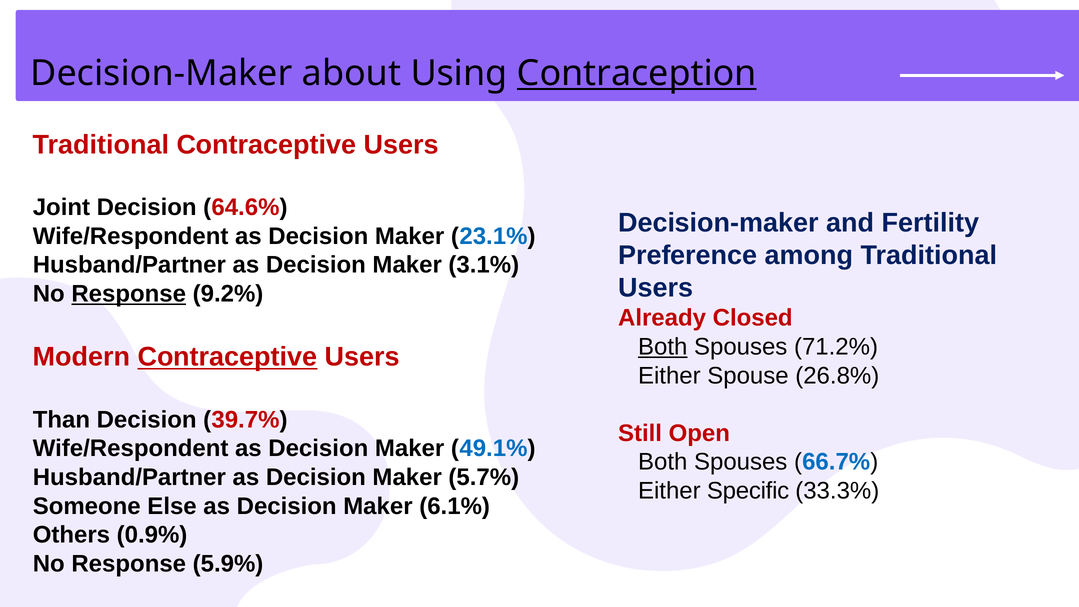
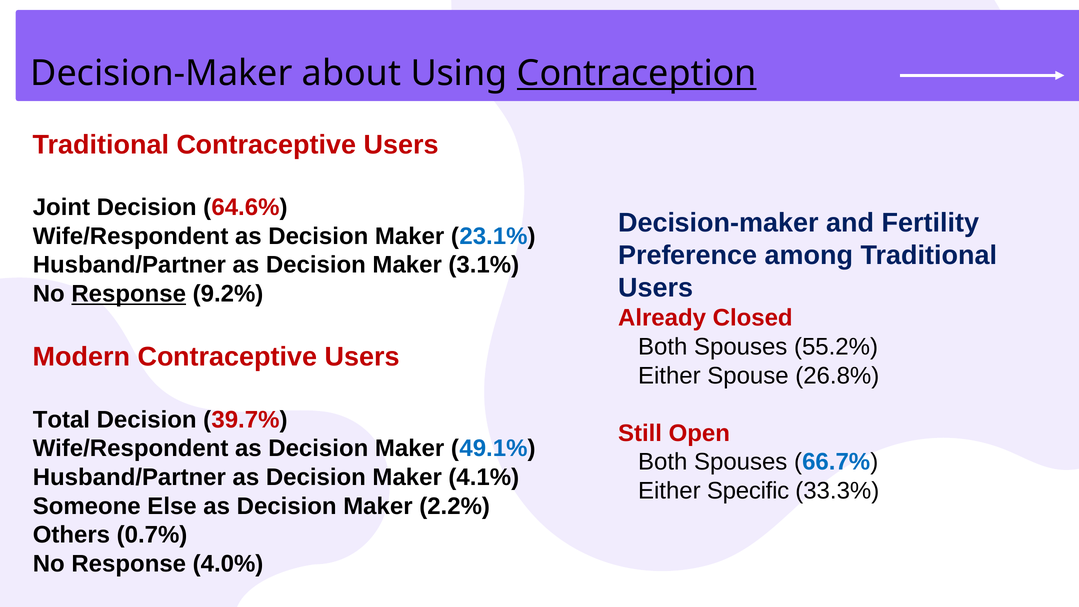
Both at (663, 347) underline: present -> none
71.2%: 71.2% -> 55.2%
Contraceptive at (227, 357) underline: present -> none
Than: Than -> Total
5.7%: 5.7% -> 4.1%
6.1%: 6.1% -> 2.2%
0.9%: 0.9% -> 0.7%
5.9%: 5.9% -> 4.0%
